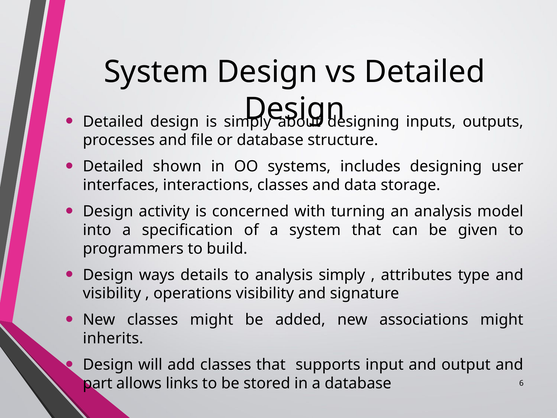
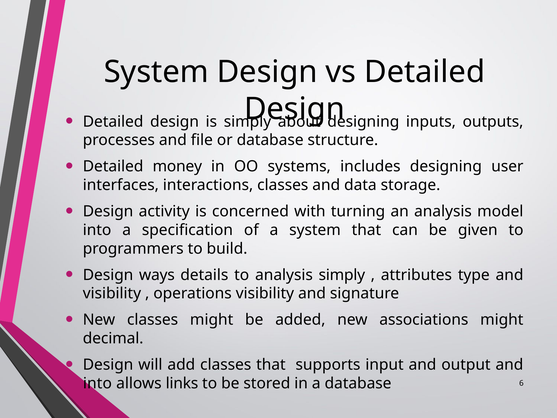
shown: shown -> money
inherits: inherits -> decimal
part at (98, 383): part -> into
